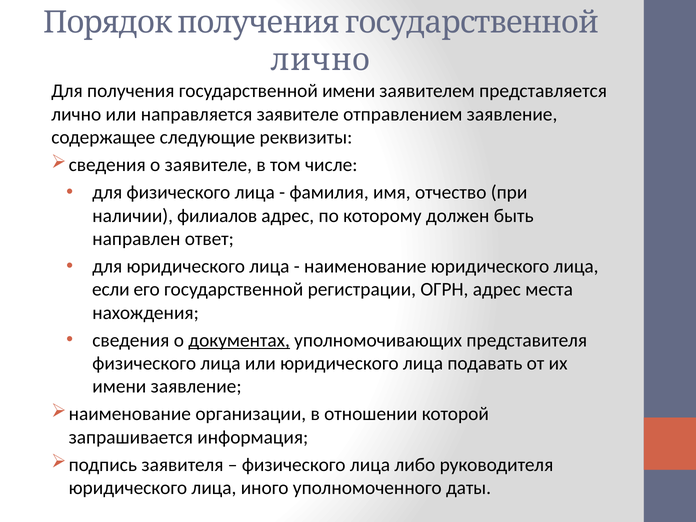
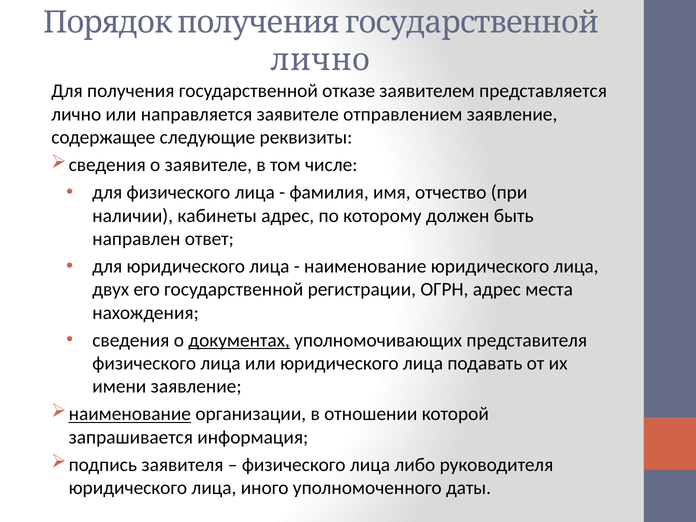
государственной имени: имени -> отказе
филиалов: филиалов -> кабинеты
если: если -> двух
наименование at (130, 414) underline: none -> present
